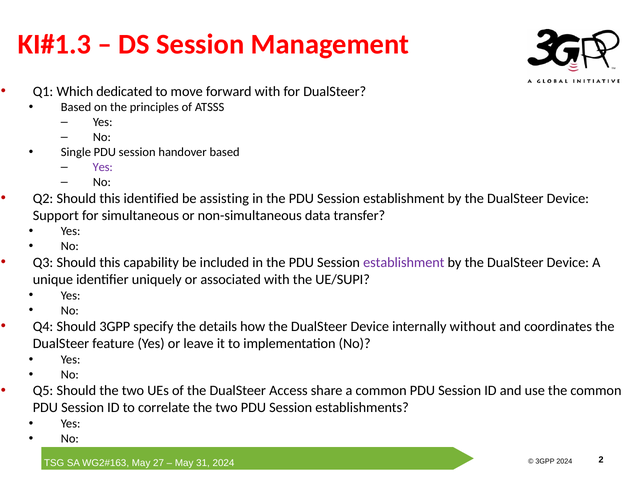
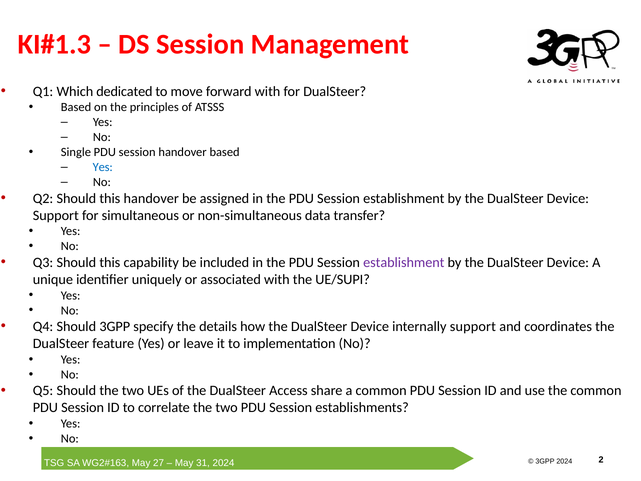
Yes at (103, 167) colour: purple -> blue
this identified: identified -> handover
assisting: assisting -> assigned
internally without: without -> support
